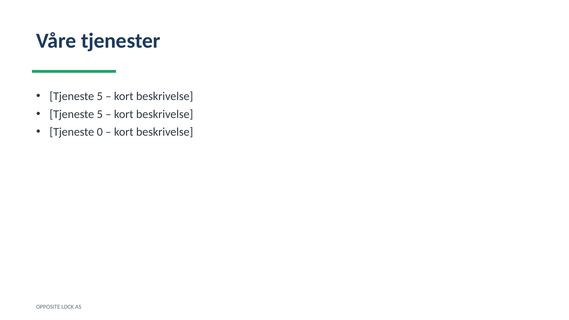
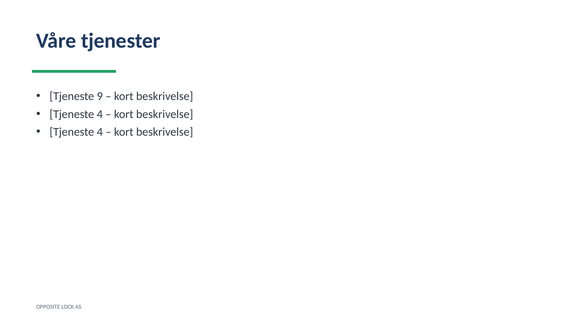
5 at (100, 96): 5 -> 9
5 at (100, 114): 5 -> 4
0 at (100, 132): 0 -> 4
